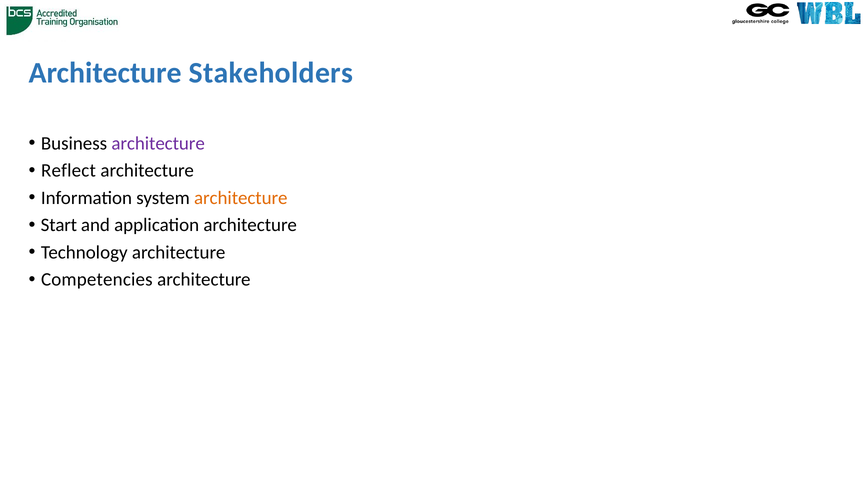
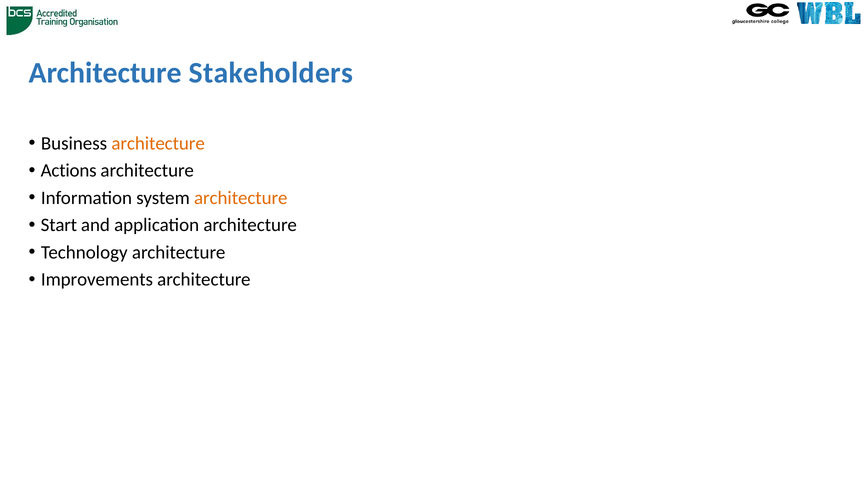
architecture at (158, 143) colour: purple -> orange
Reflect: Reflect -> Actions
Competencies: Competencies -> Improvements
